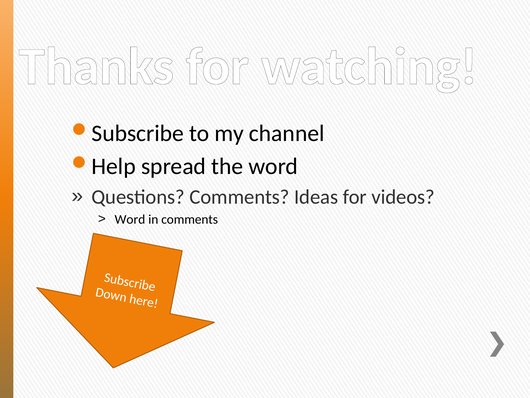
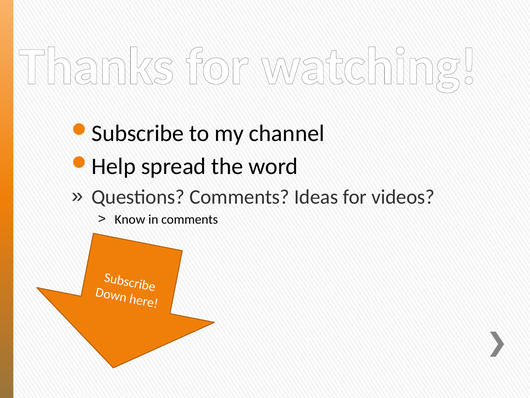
Word at (130, 219): Word -> Know
